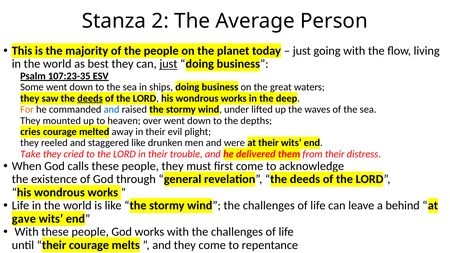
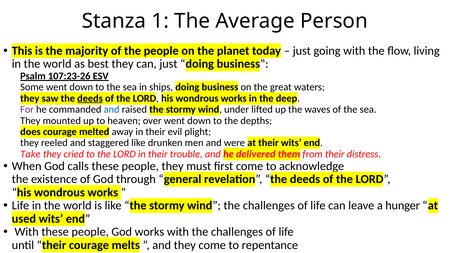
2: 2 -> 1
just at (168, 64) underline: present -> none
107:23-35: 107:23-35 -> 107:23-26
For colour: orange -> purple
cries: cries -> does
behind: behind -> hunger
gave: gave -> used
